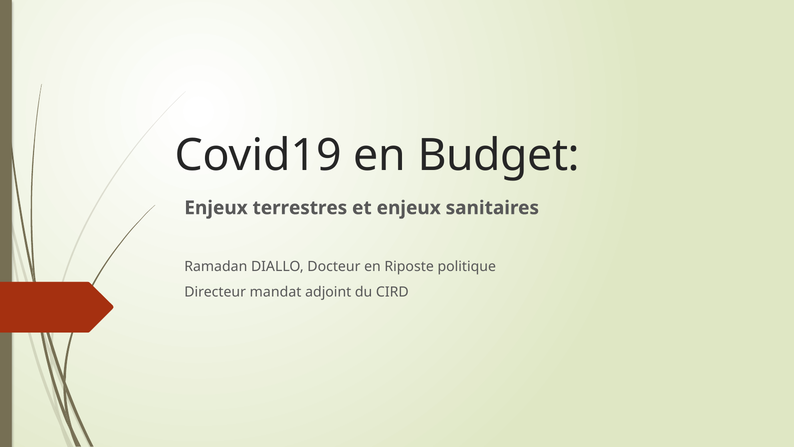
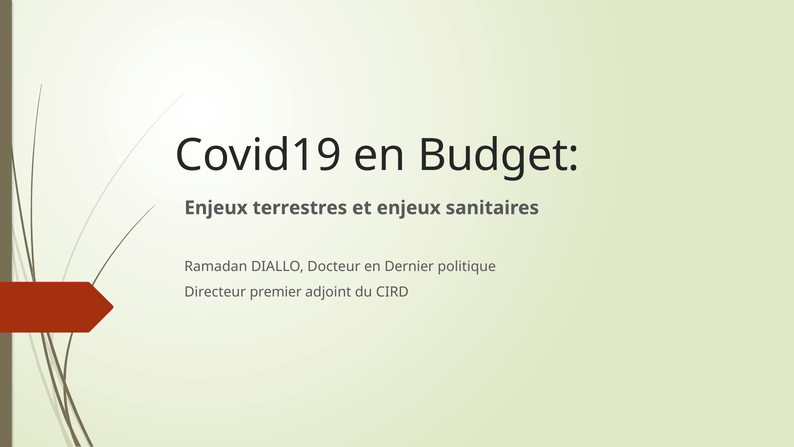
Riposte: Riposte -> Dernier
mandat: mandat -> premier
